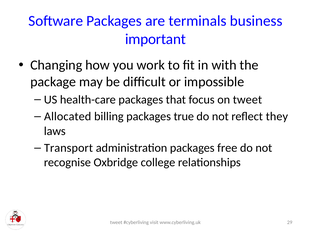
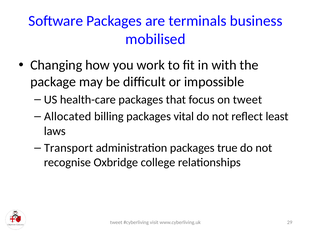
important: important -> mobilised
true: true -> vital
they: they -> least
free: free -> true
